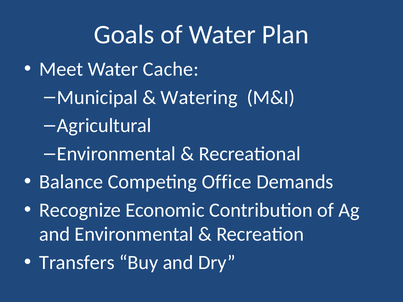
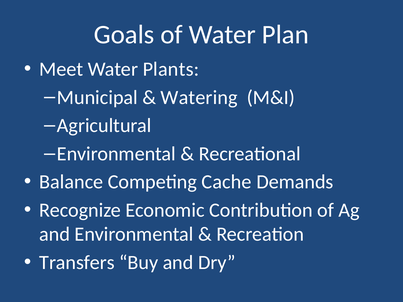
Cache: Cache -> Plants
Office: Office -> Cache
